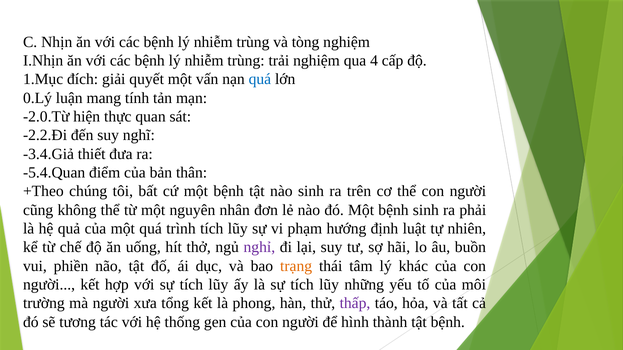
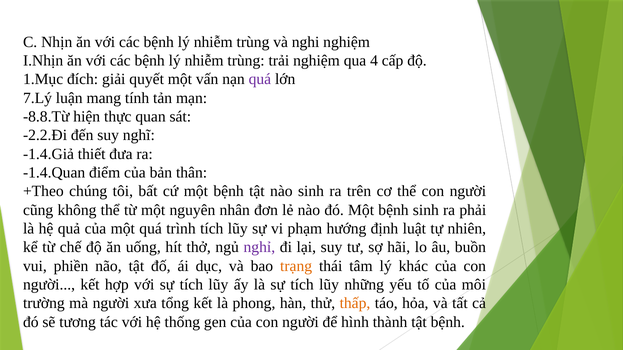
tòng: tòng -> nghi
quá at (260, 79) colour: blue -> purple
0.Lý: 0.Lý -> 7.Lý
-2.0.Từ: -2.0.Từ -> -8.8.Từ
-3.4.Giả: -3.4.Giả -> -1.4.Giả
-5.4.Quan: -5.4.Quan -> -1.4.Quan
thấp colour: purple -> orange
